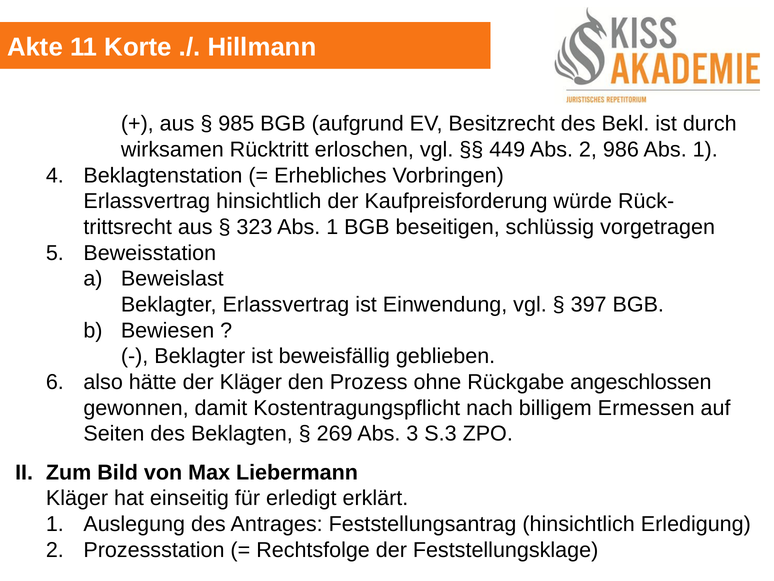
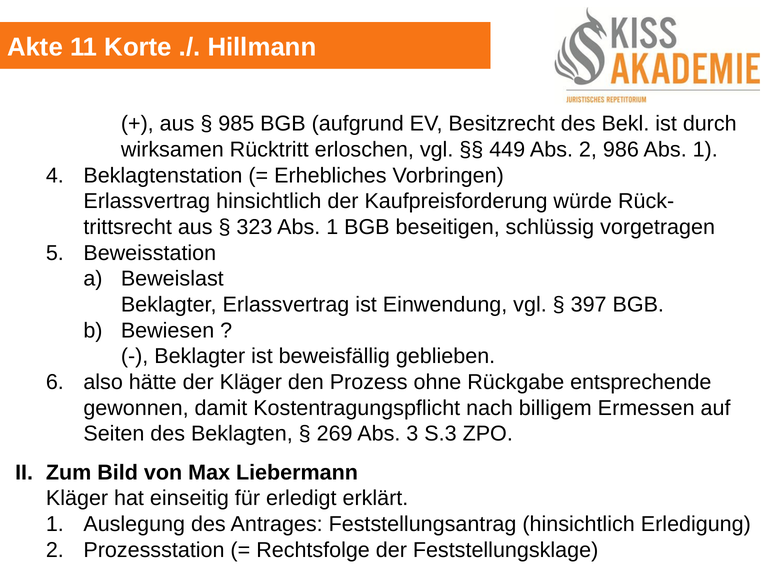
angeschlossen: angeschlossen -> entsprechende
